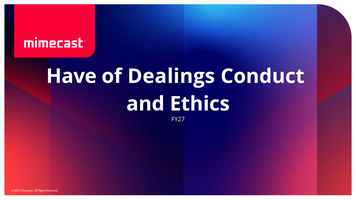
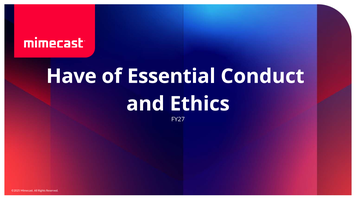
Dealings: Dealings -> Essential
